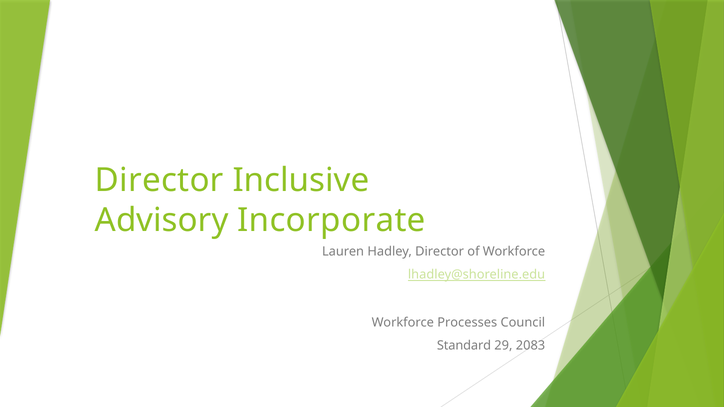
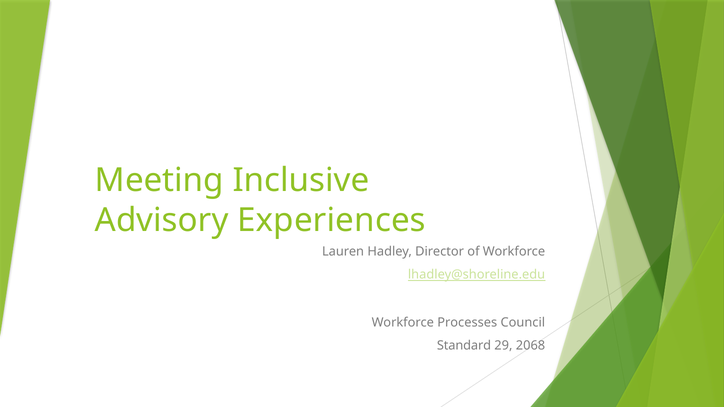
Director at (159, 180): Director -> Meeting
Incorporate: Incorporate -> Experiences
2083: 2083 -> 2068
